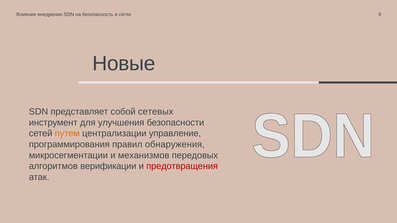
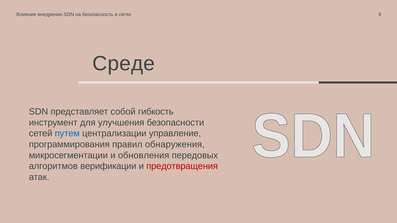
Новые: Новые -> Среде
сетевых: сетевых -> гибкость
путем colour: orange -> blue
механизмов: механизмов -> обновления
